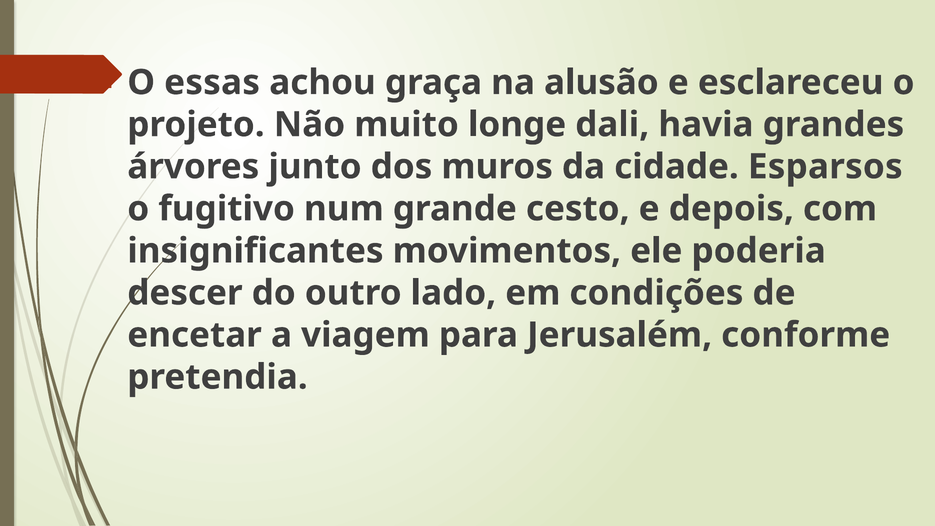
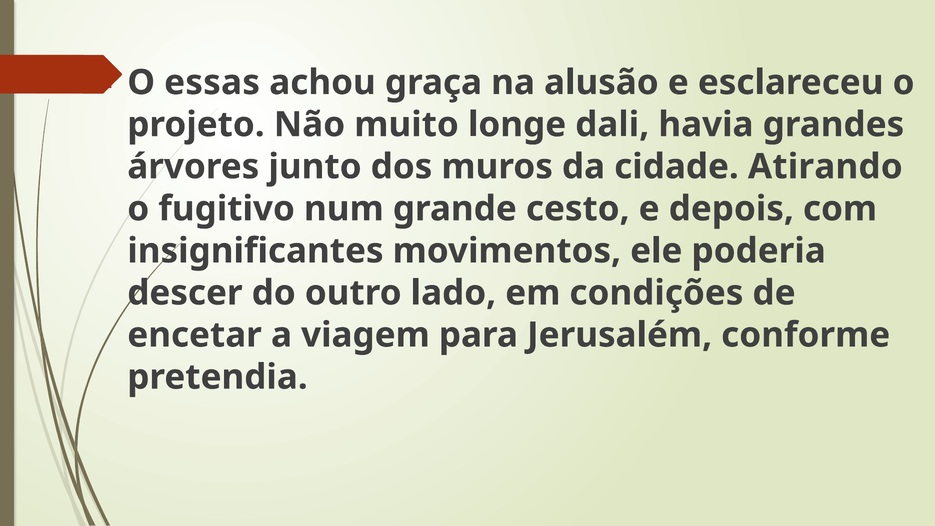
Esparsos: Esparsos -> Atirando
